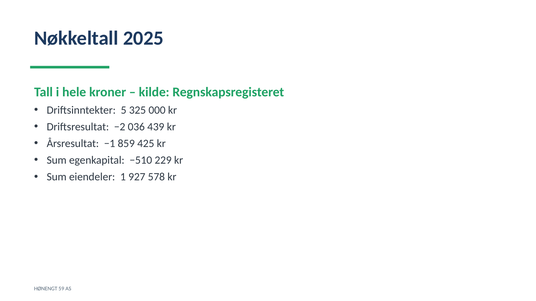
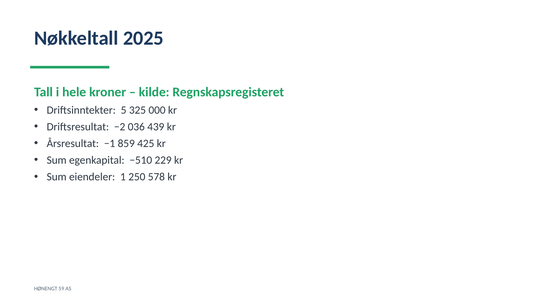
927: 927 -> 250
